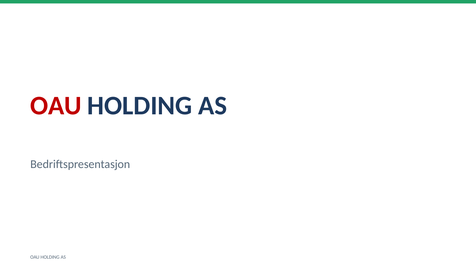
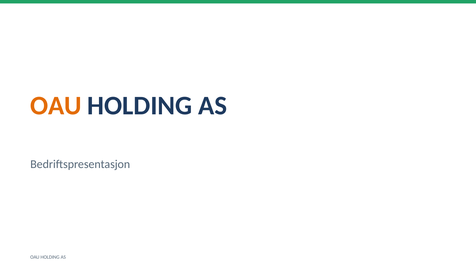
OAU at (56, 106) colour: red -> orange
